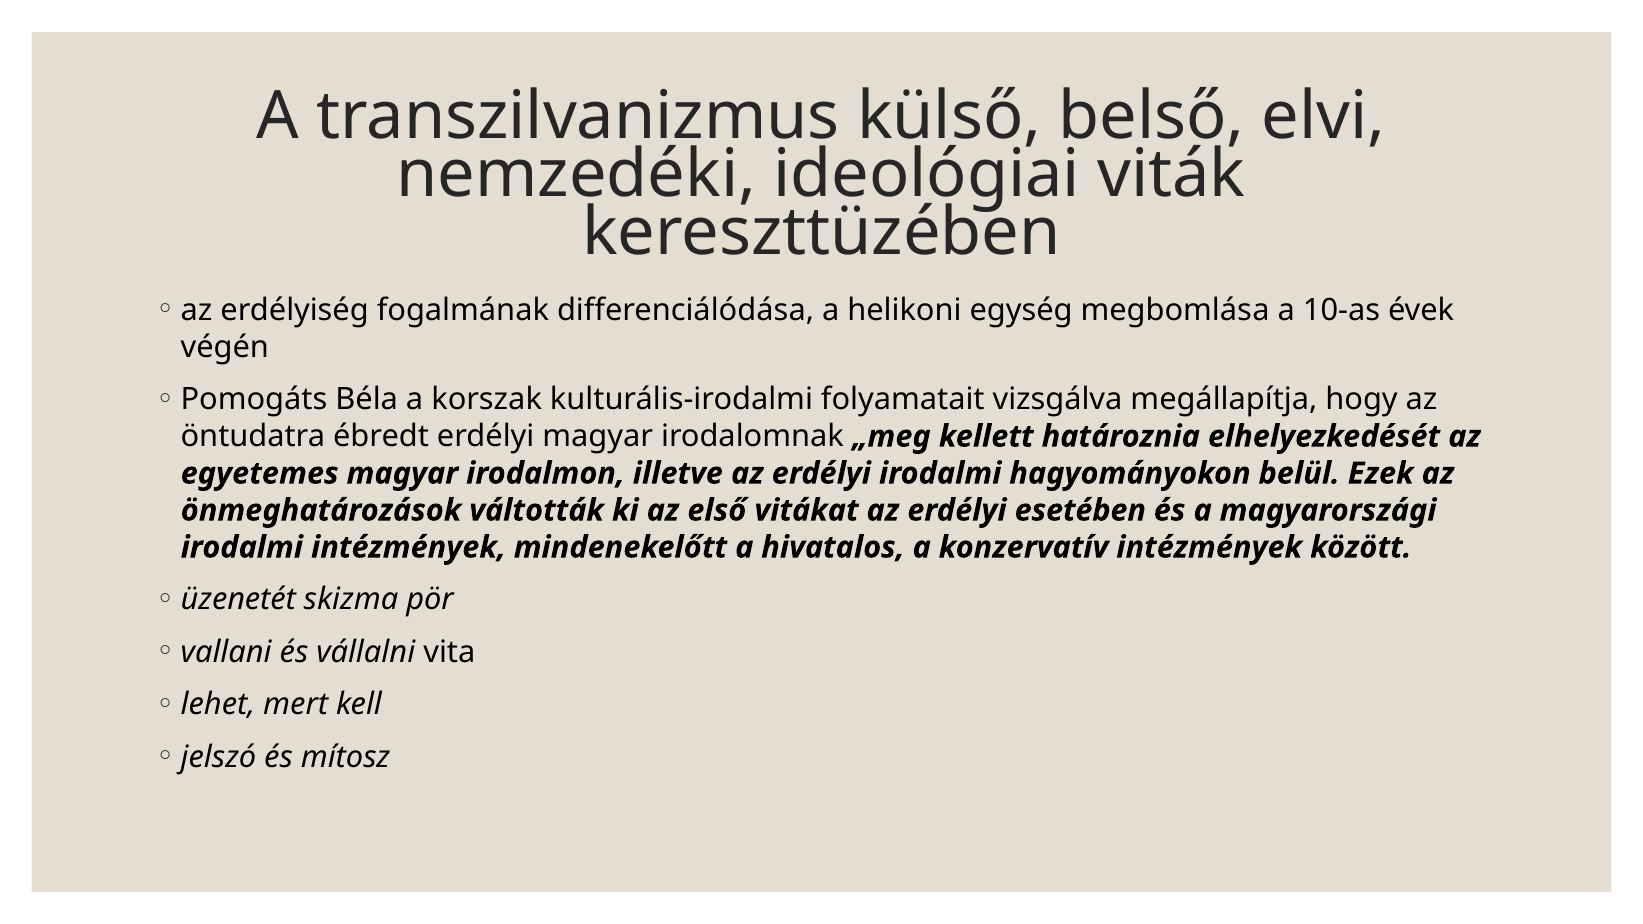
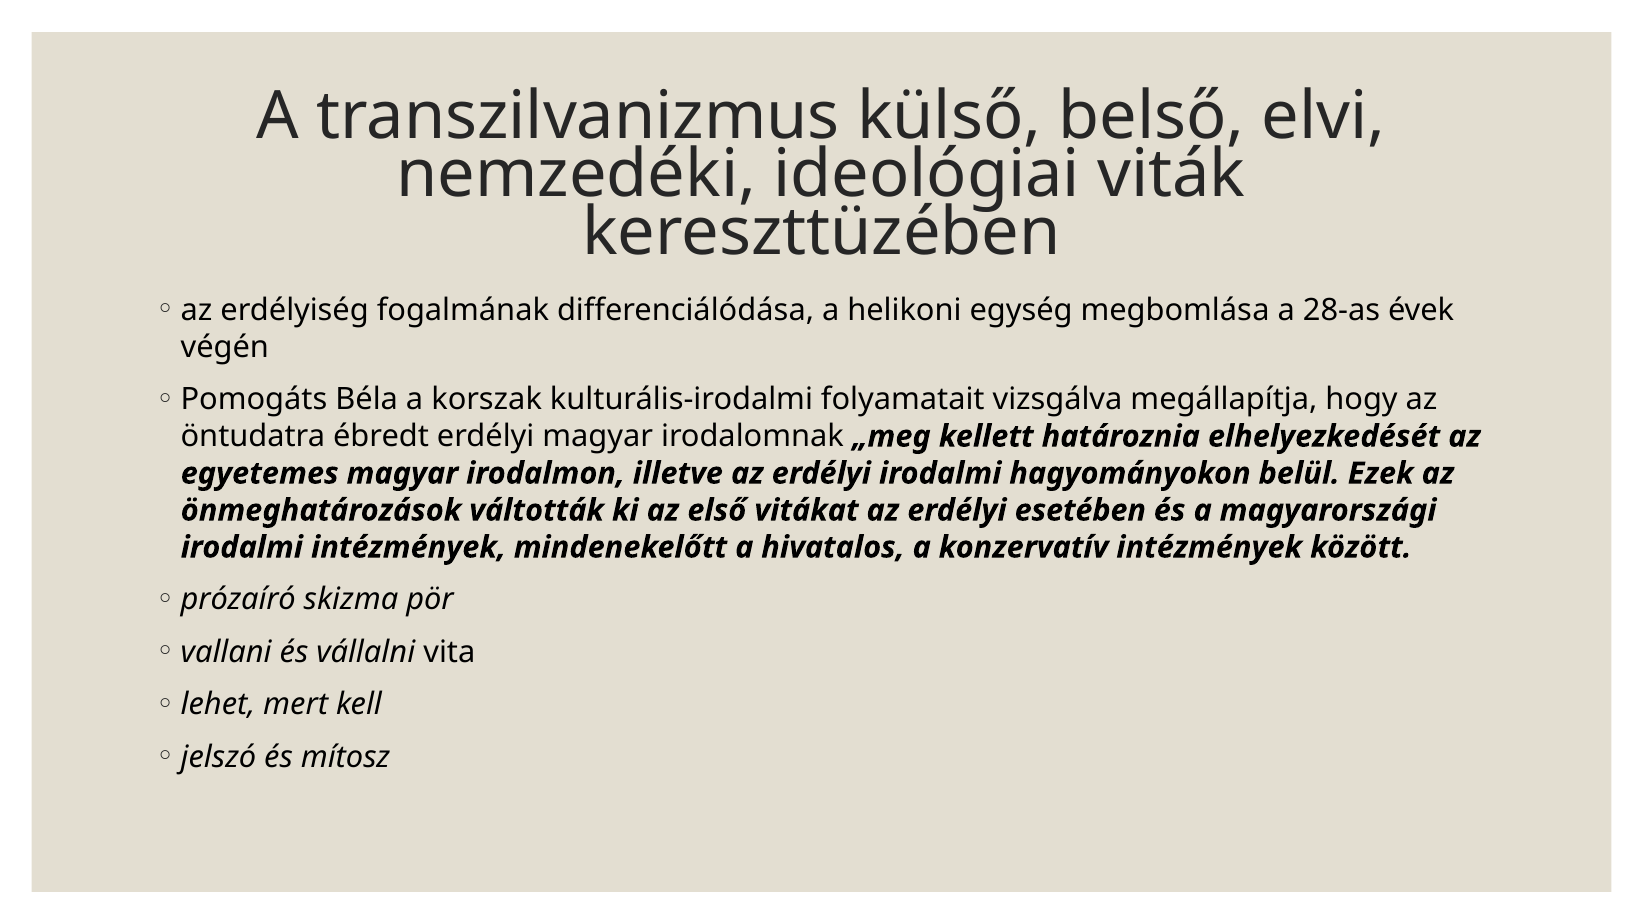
10-as: 10-as -> 28-as
üzenetét: üzenetét -> prózaíró
